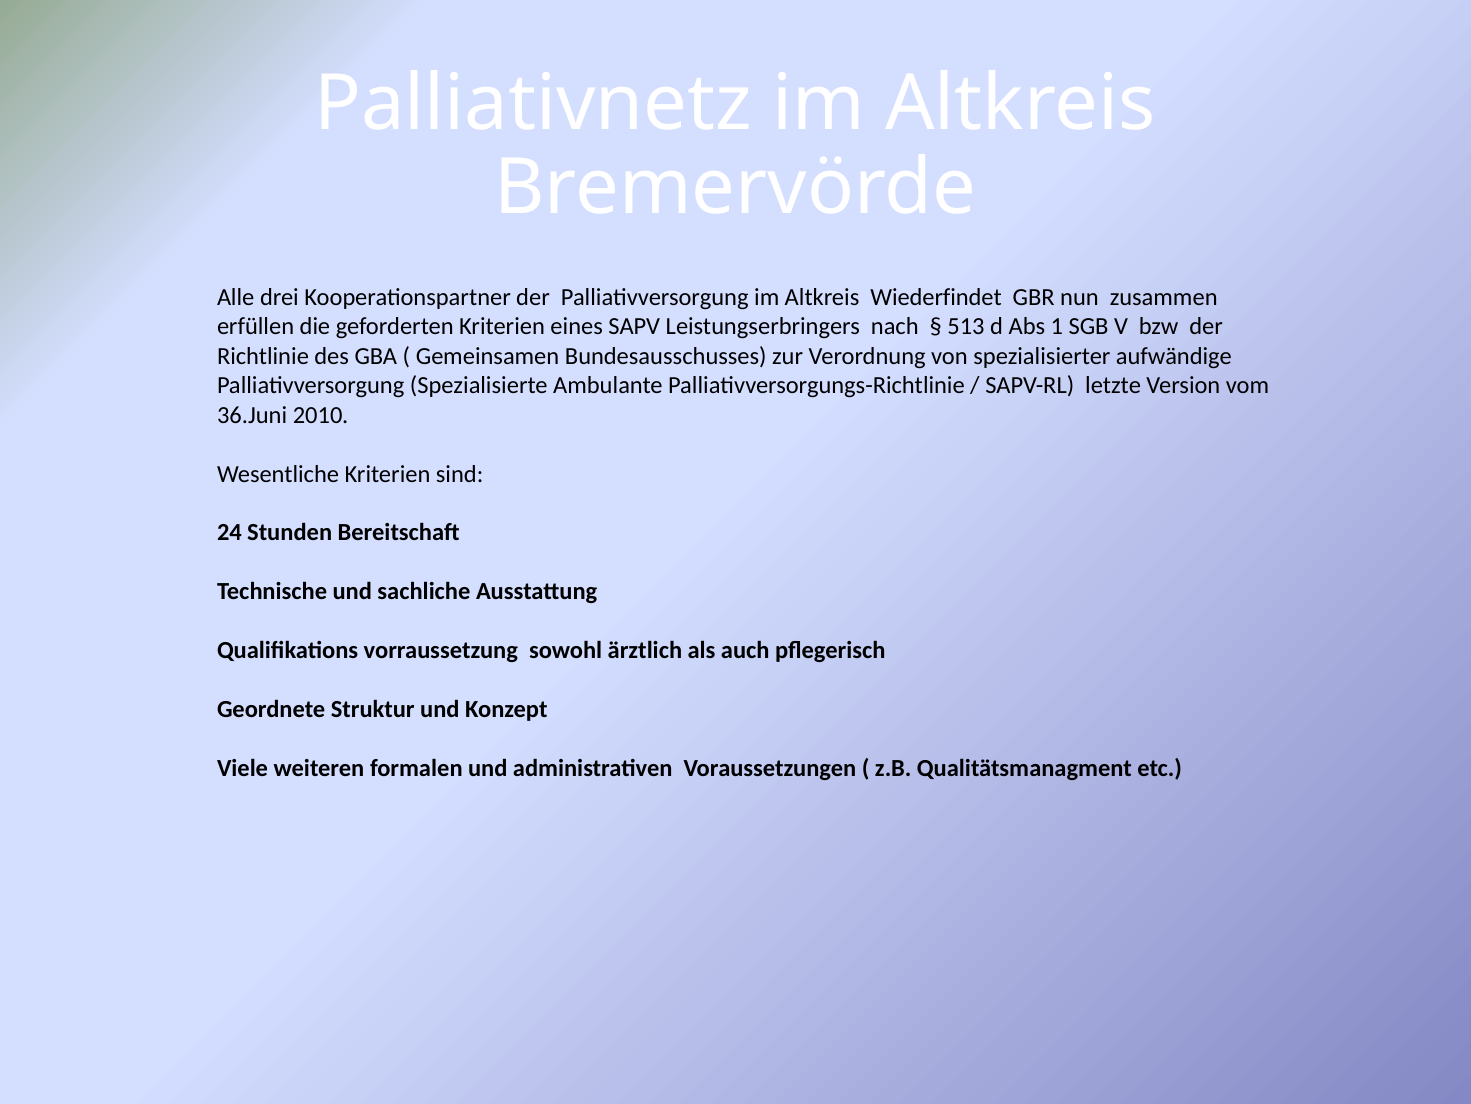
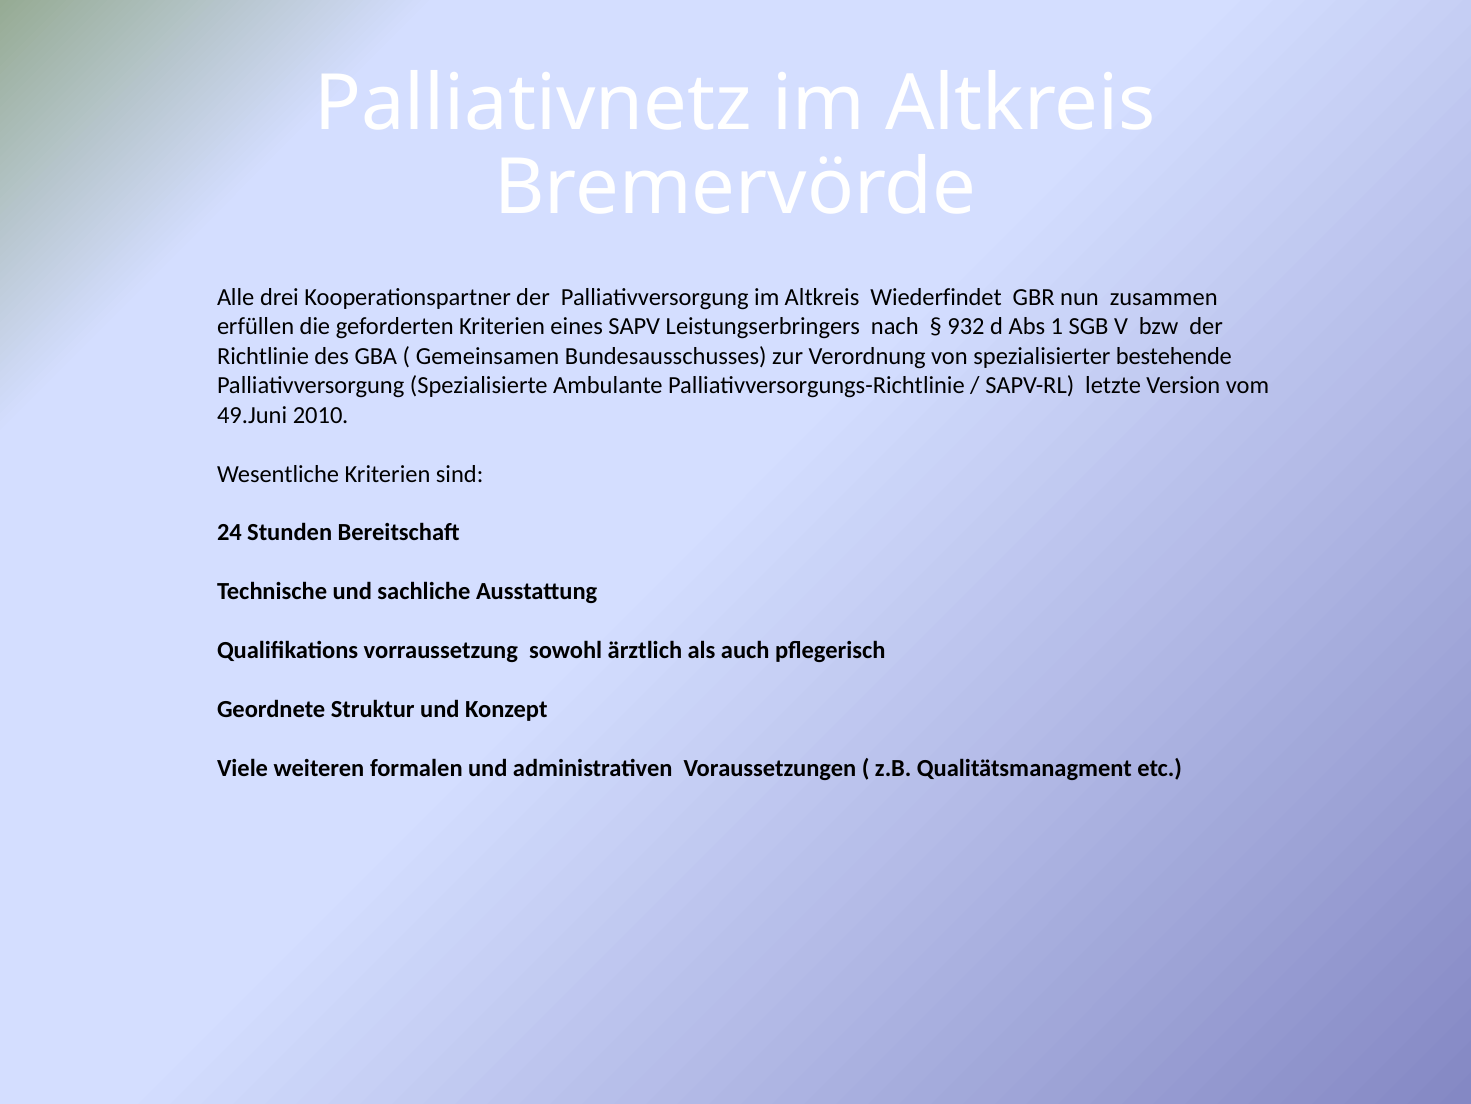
513: 513 -> 932
aufwändige: aufwändige -> bestehende
36.Juni: 36.Juni -> 49.Juni
